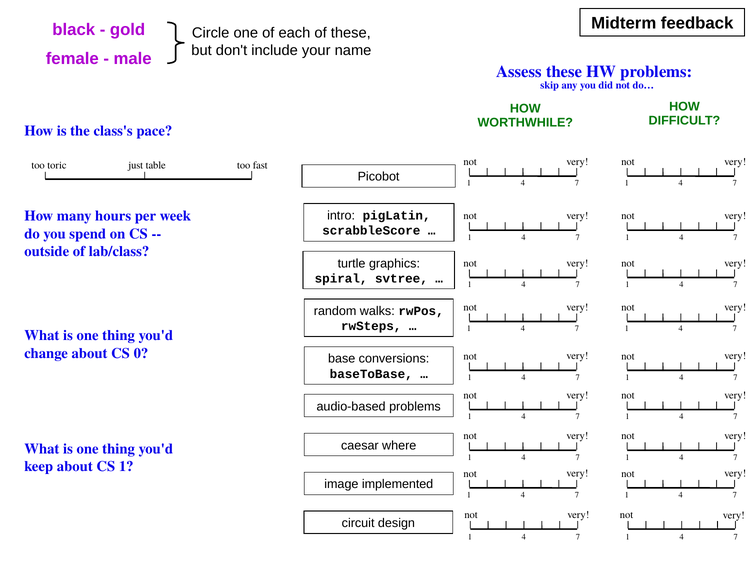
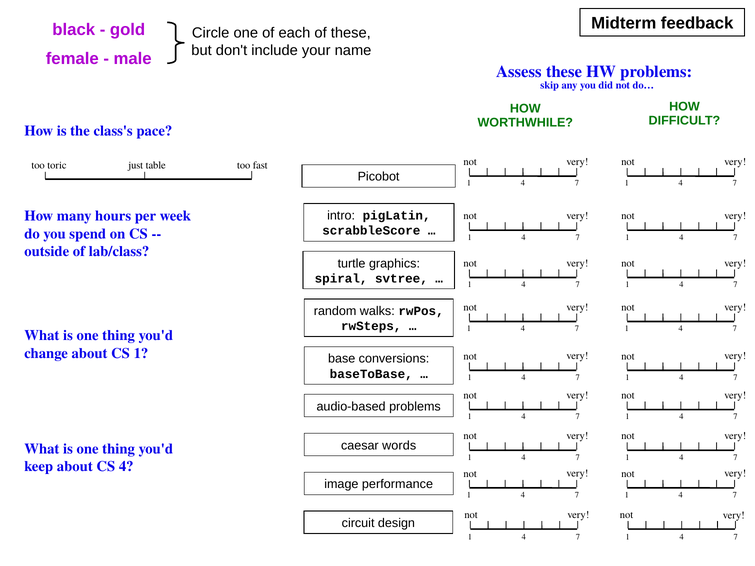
CS 0: 0 -> 1
where: where -> words
CS 1: 1 -> 4
implemented: implemented -> performance
